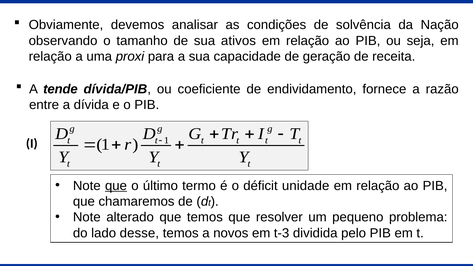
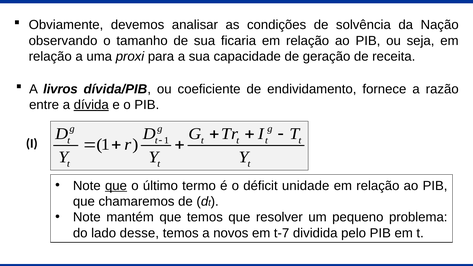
ativos: ativos -> ficaria
tende: tende -> livros
dívida underline: none -> present
alterado: alterado -> mantém
t-3: t-3 -> t-7
